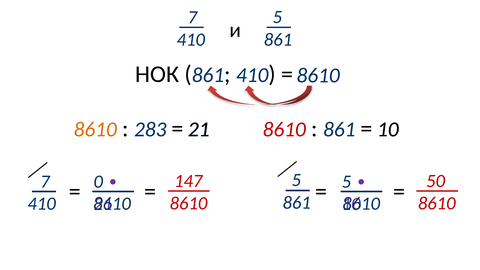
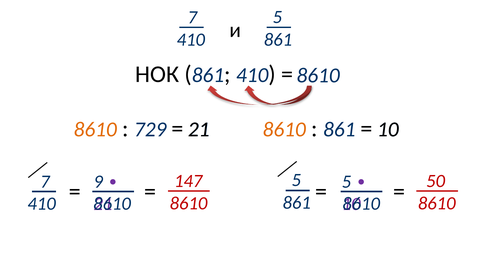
283: 283 -> 729
8610 at (284, 130) colour: red -> orange
0: 0 -> 9
